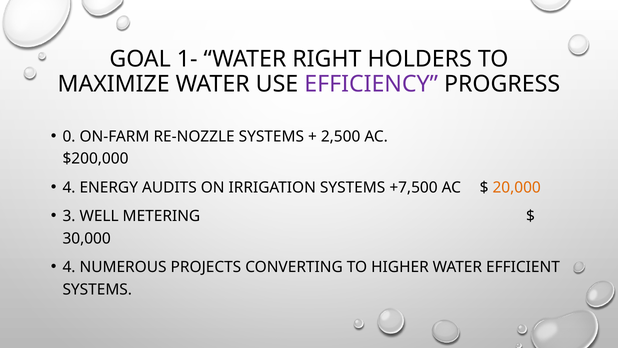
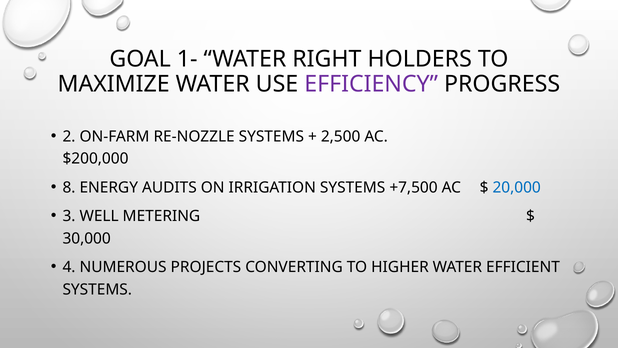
0: 0 -> 2
4 at (69, 187): 4 -> 8
20,000 colour: orange -> blue
